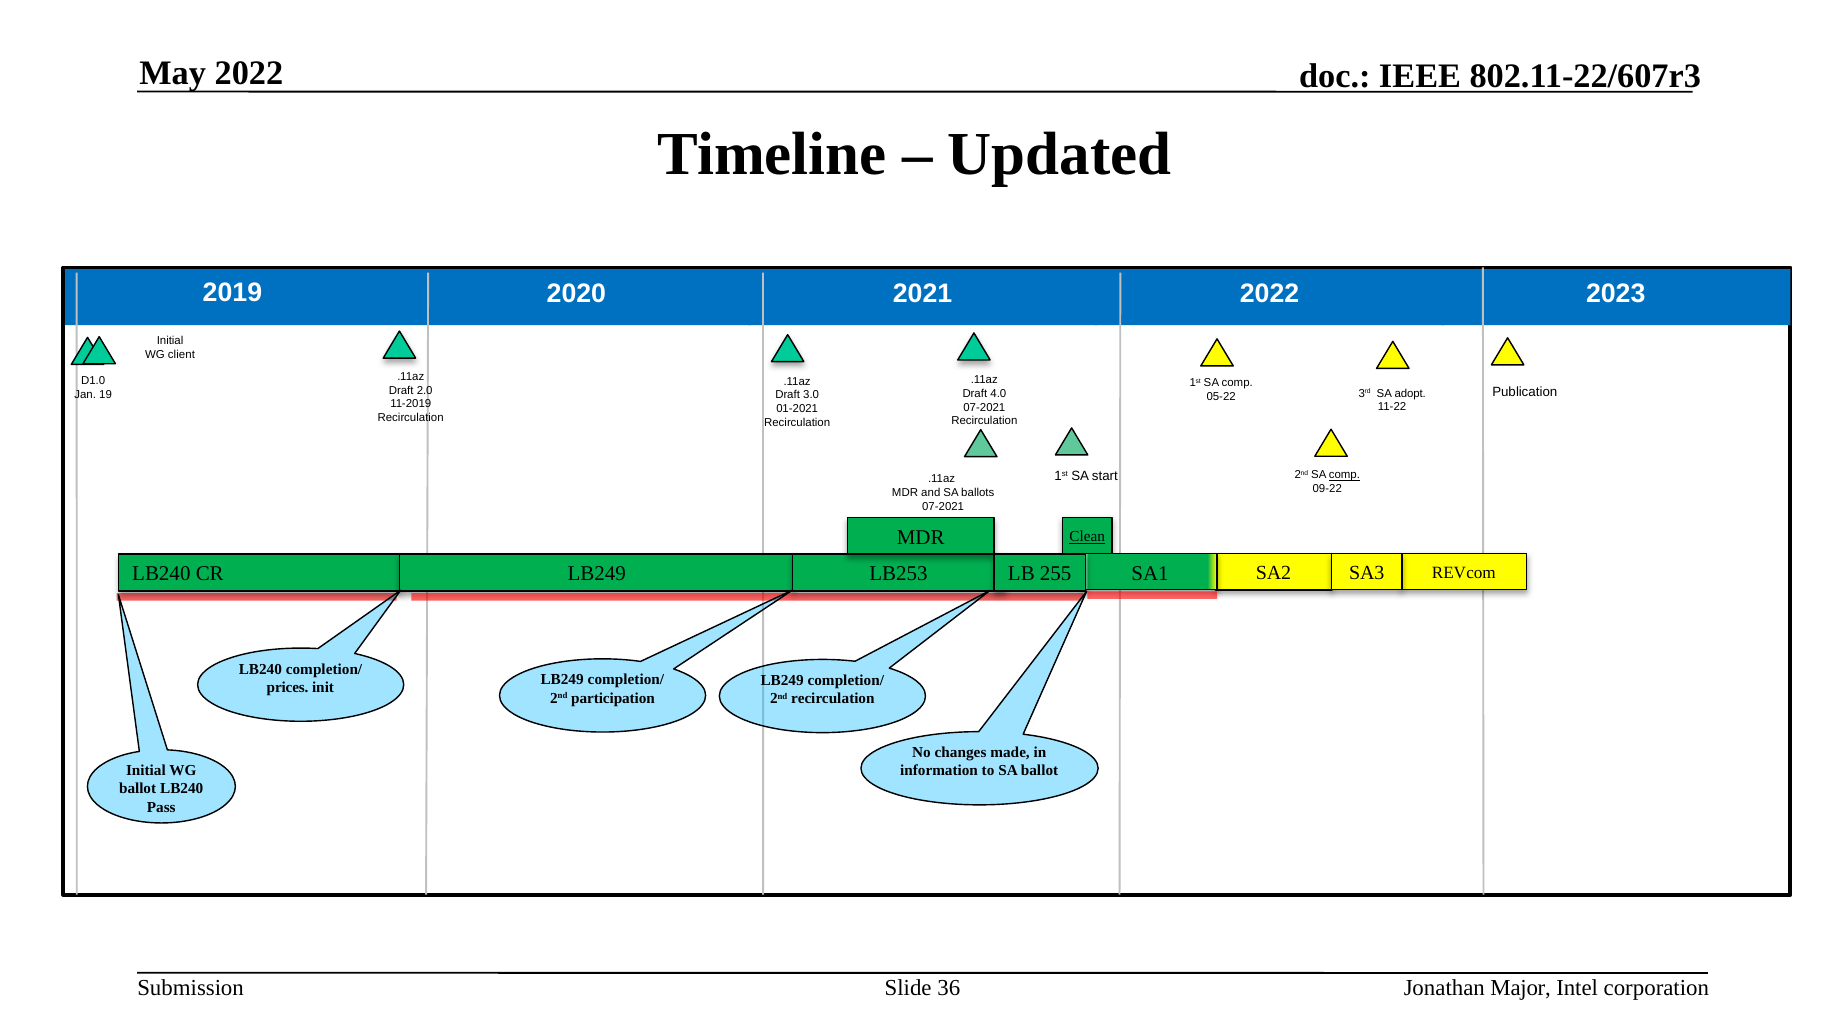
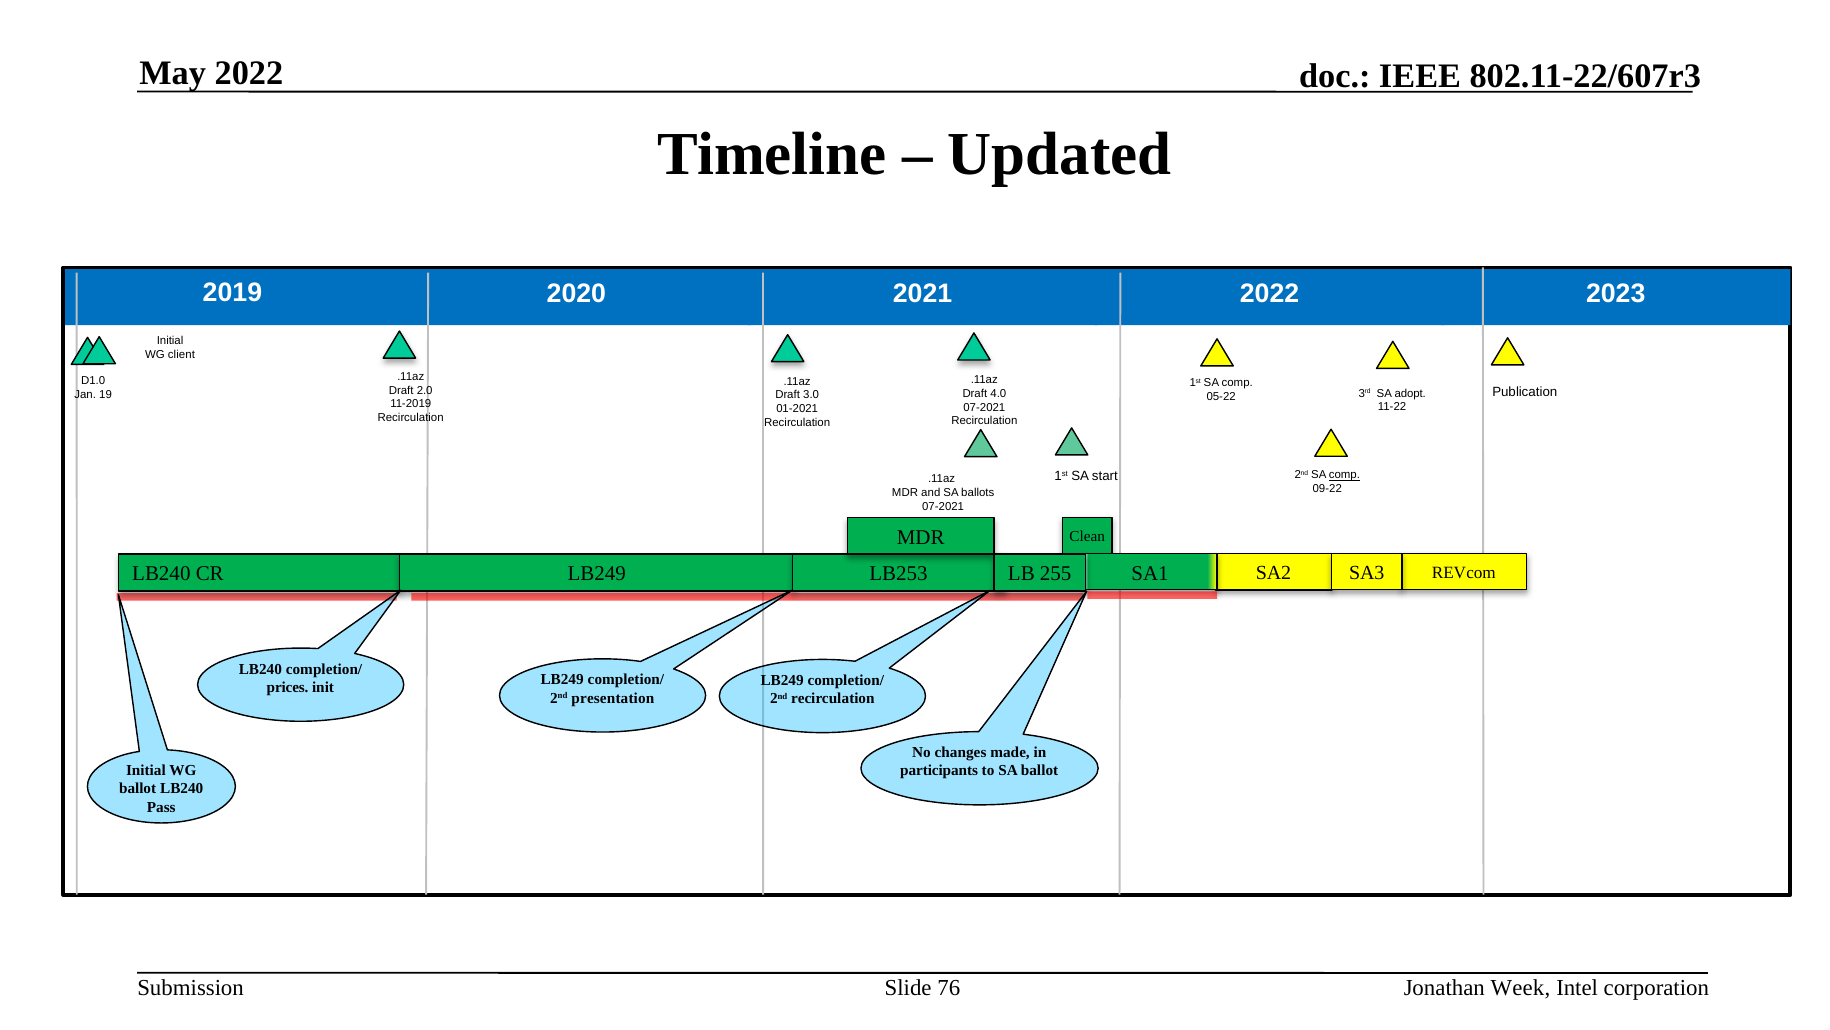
Clean underline: present -> none
participation: participation -> presentation
information: information -> participants
36: 36 -> 76
Major: Major -> Week
